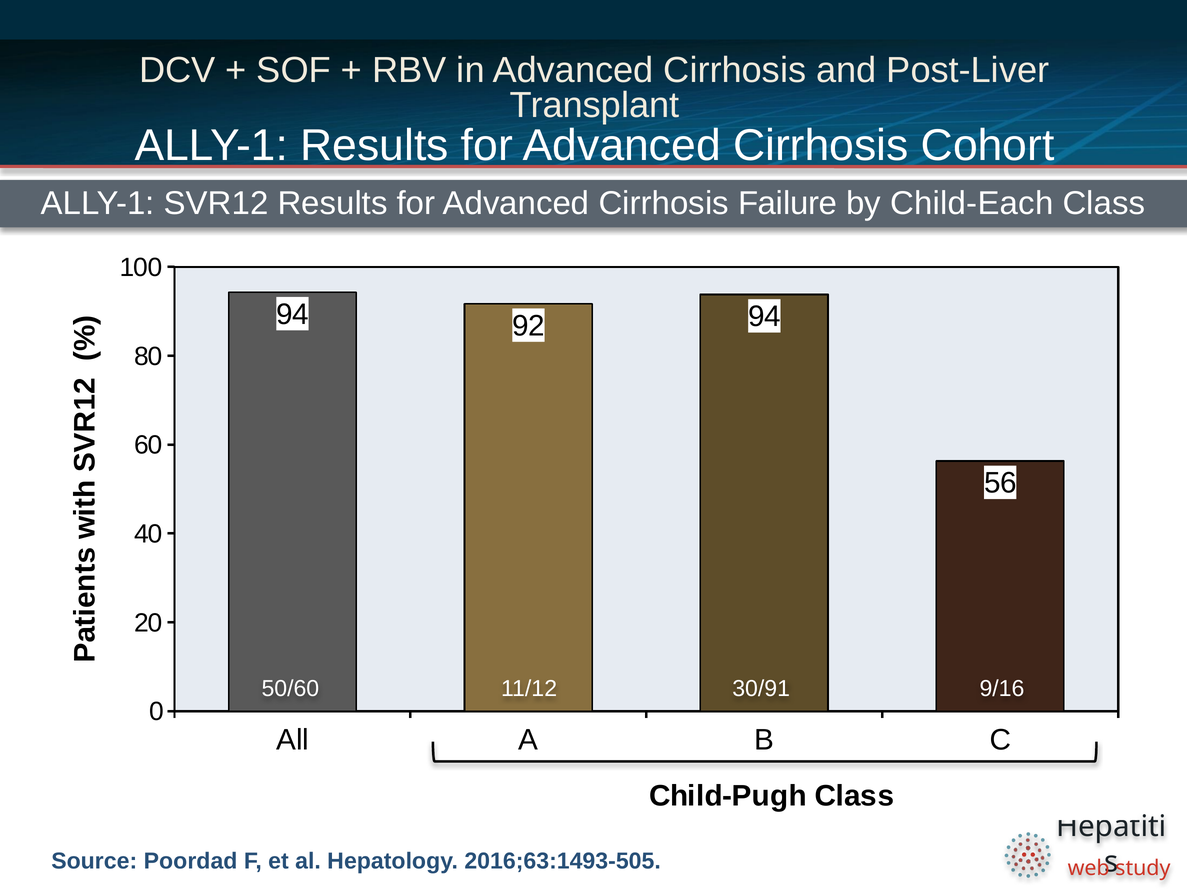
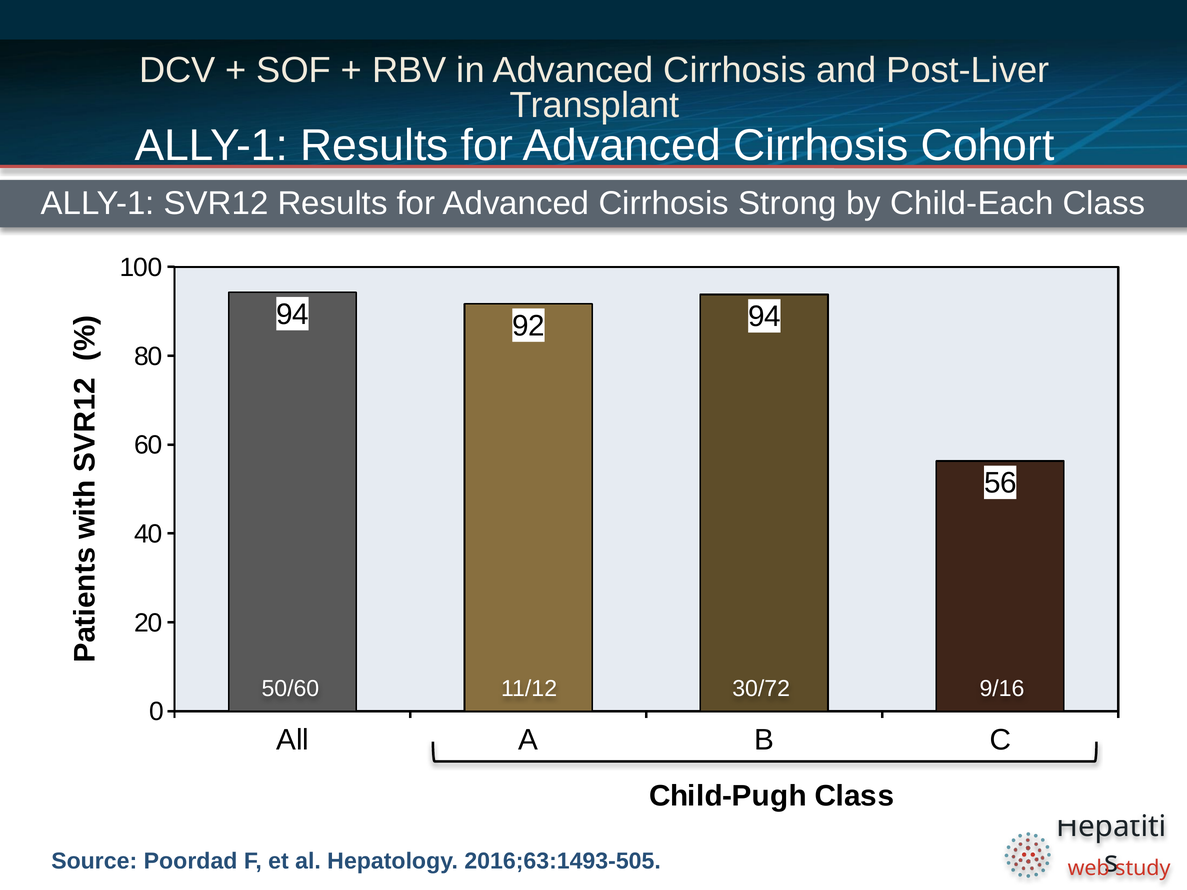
Failure: Failure -> Strong
30/91: 30/91 -> 30/72
